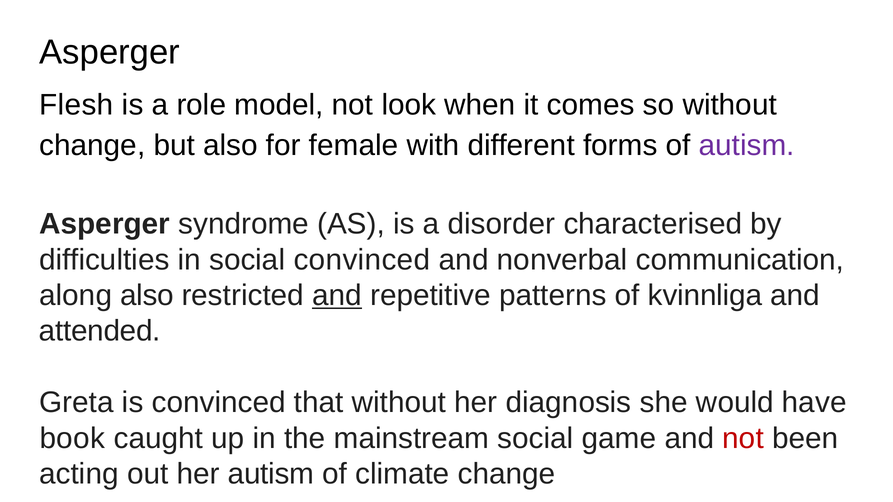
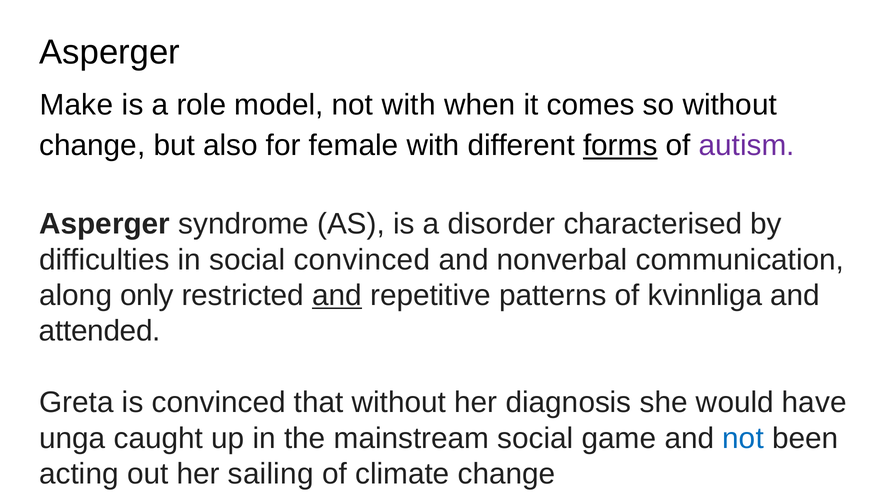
Flesh: Flesh -> Make
not look: look -> with
forms underline: none -> present
along also: also -> only
book: book -> unga
not at (743, 439) colour: red -> blue
her autism: autism -> sailing
